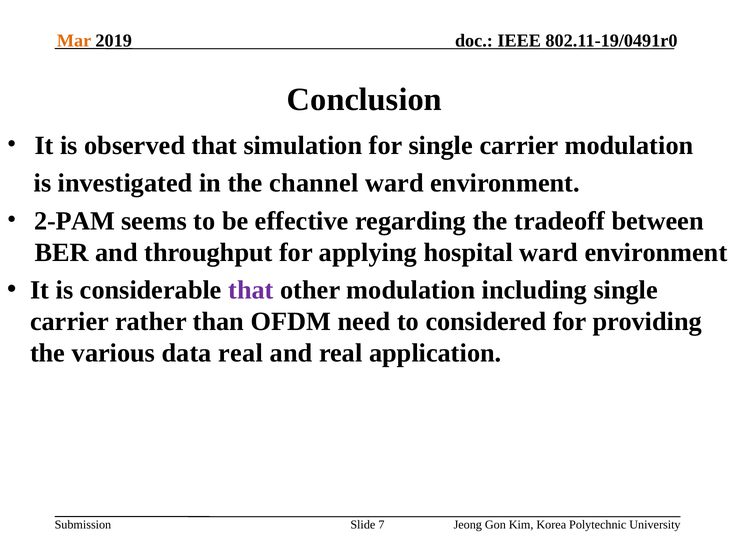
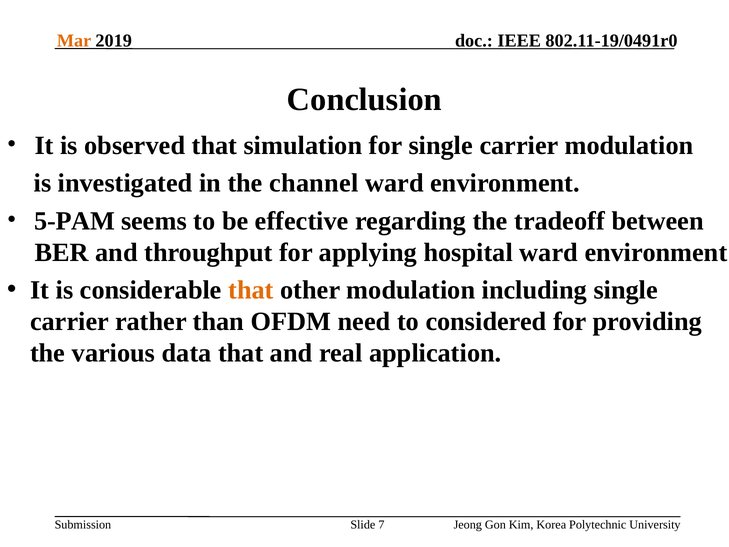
2-PAM: 2-PAM -> 5-PAM
that at (251, 290) colour: purple -> orange
data real: real -> that
